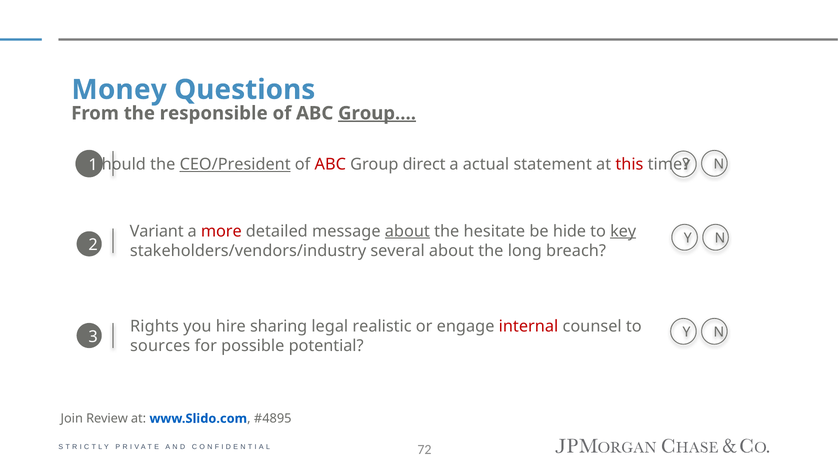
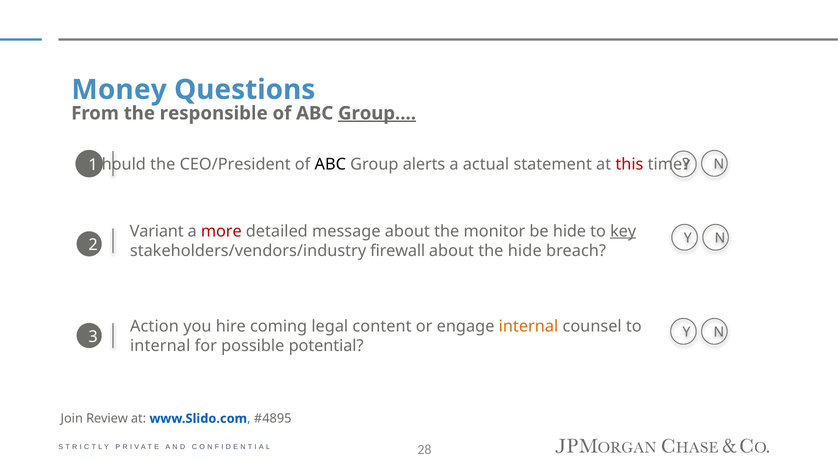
CEO/President underline: present -> none
ABC at (330, 165) colour: red -> black
direct: direct -> alerts
about at (407, 231) underline: present -> none
hesitate: hesitate -> monitor
several: several -> firewall
the long: long -> hide
Rights: Rights -> Action
sharing: sharing -> coming
realistic: realistic -> content
internal at (528, 326) colour: red -> orange
sources at (160, 346): sources -> internal
72: 72 -> 28
